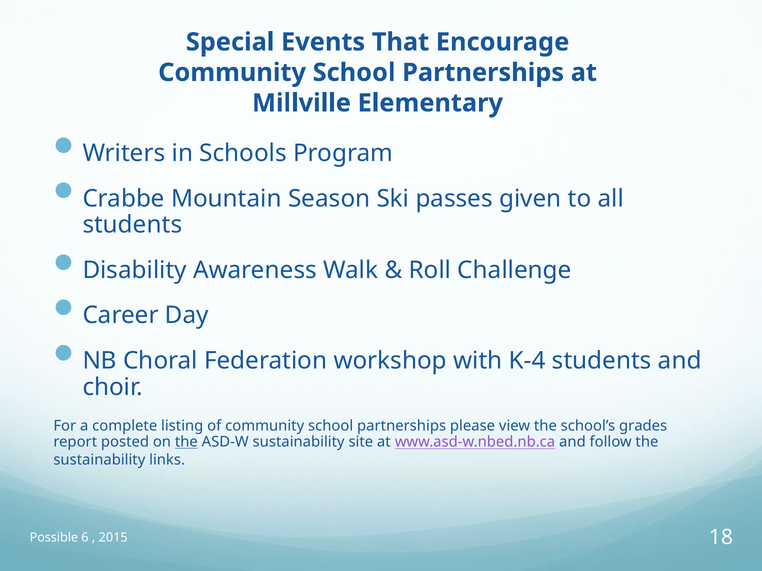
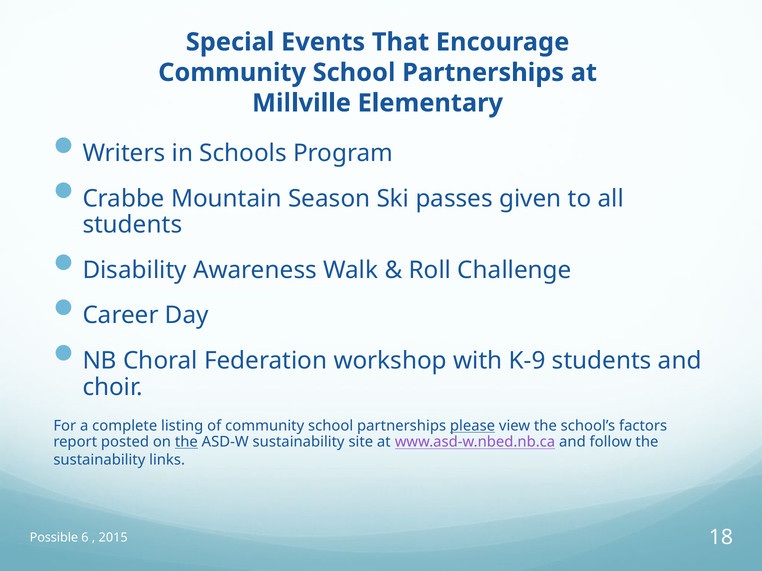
K-4: K-4 -> K-9
please underline: none -> present
grades: grades -> factors
